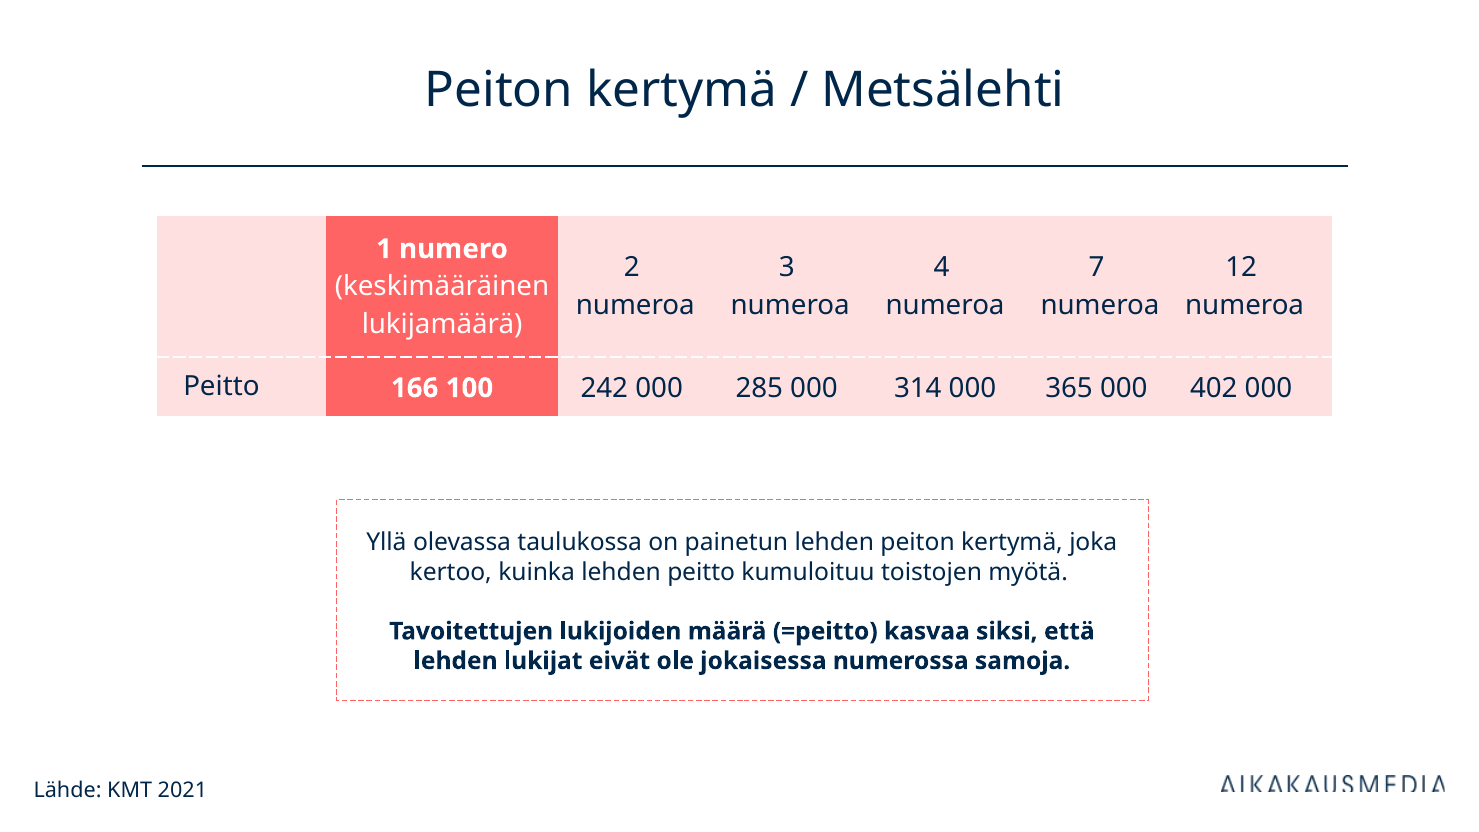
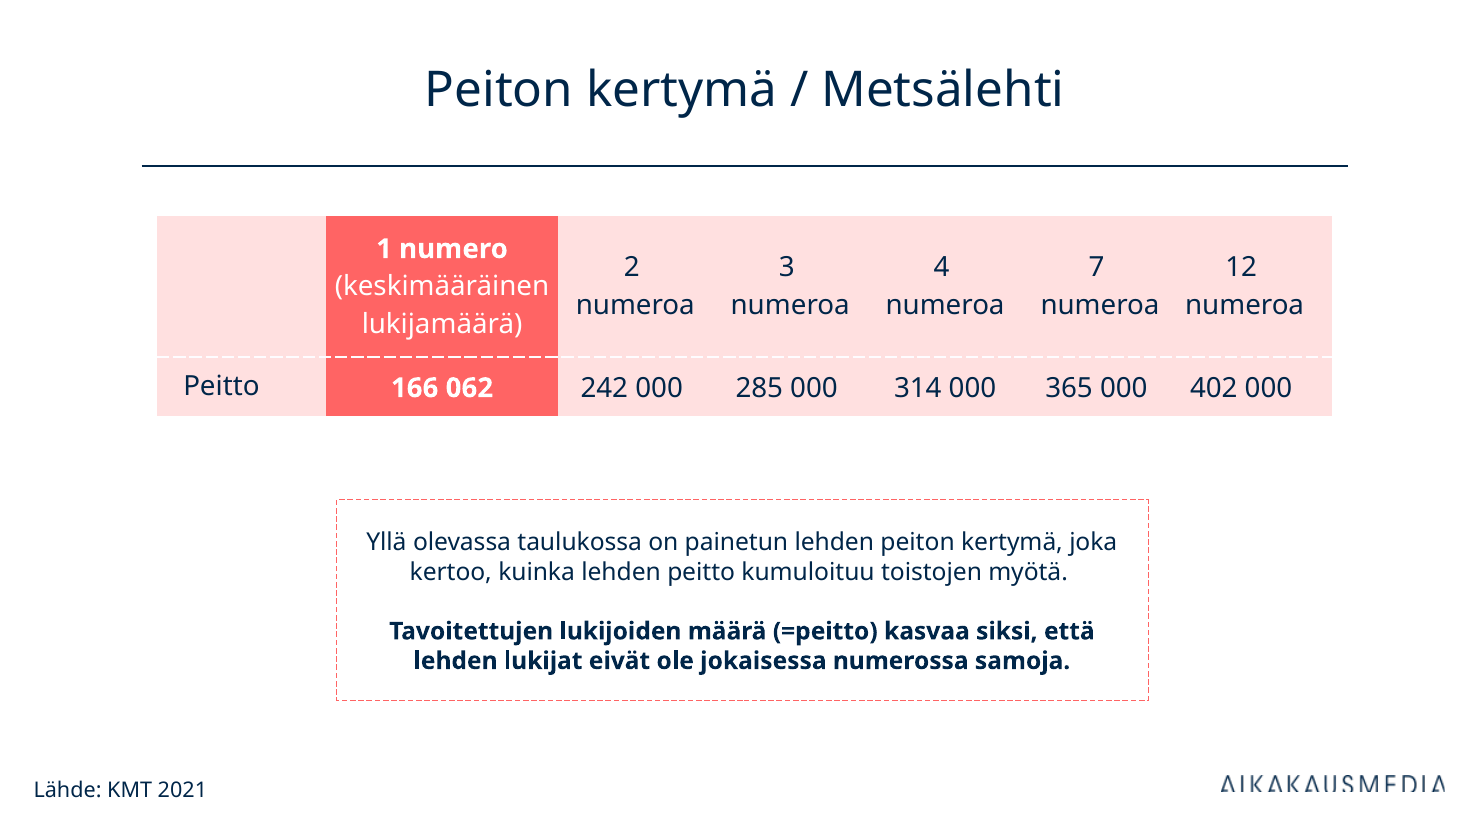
100: 100 -> 062
